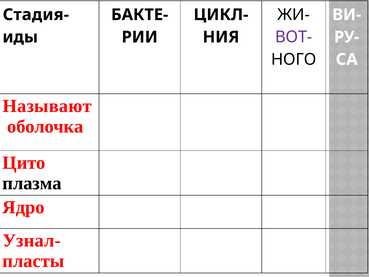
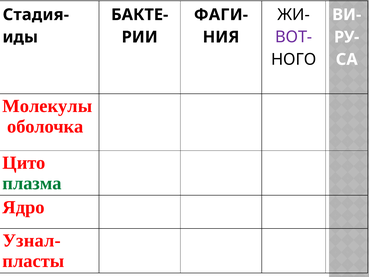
ЦИКЛ-: ЦИКЛ- -> ФАГИ-
Называют: Называют -> Молекулы
плазма colour: black -> green
